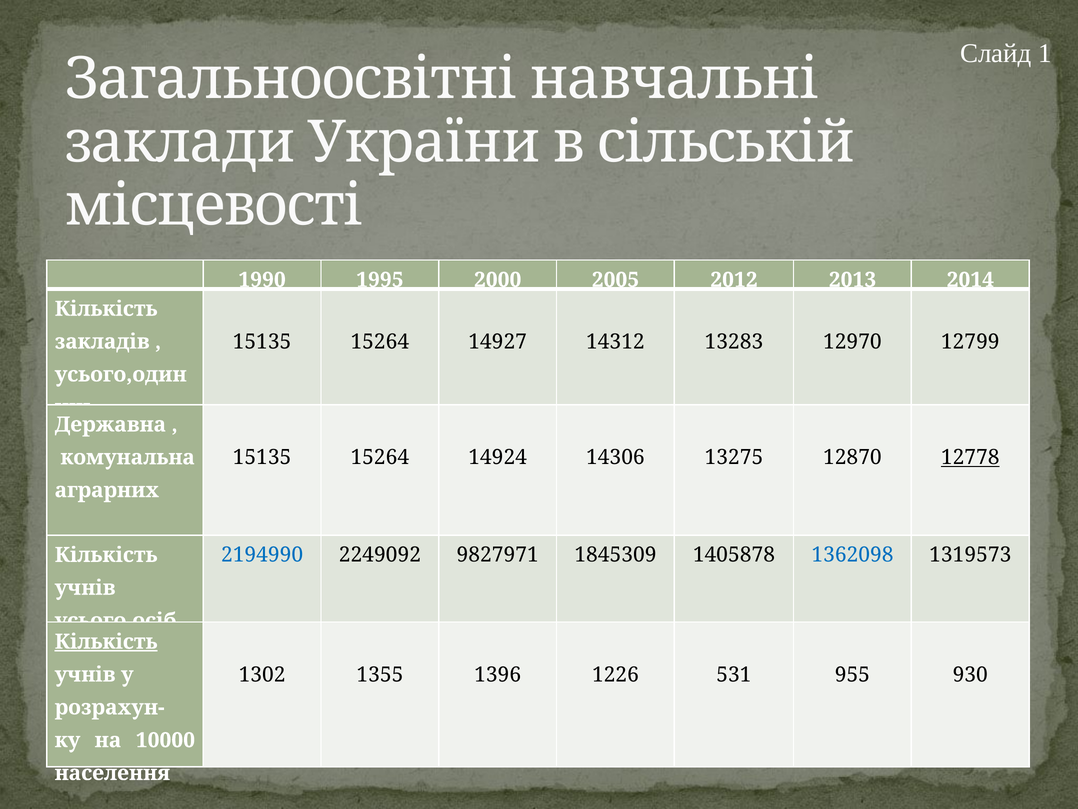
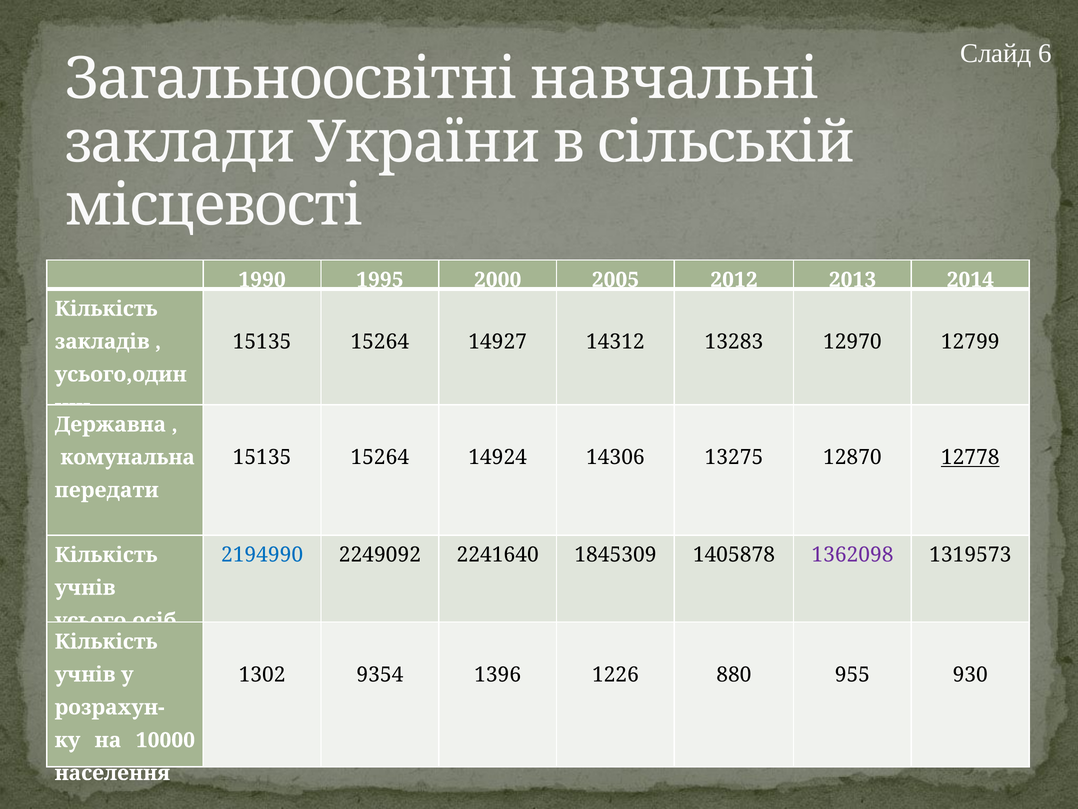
1: 1 -> 6
аграрних: аграрних -> передати
9827971: 9827971 -> 2241640
1362098 colour: blue -> purple
Кількість at (106, 641) underline: present -> none
1355: 1355 -> 9354
531: 531 -> 880
